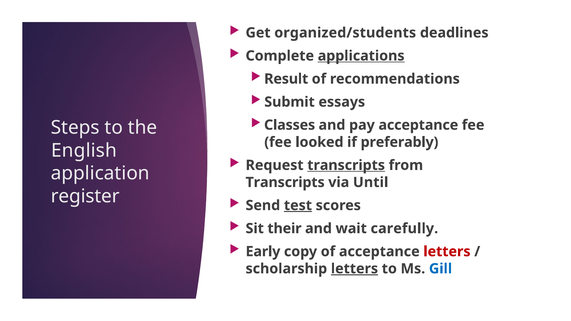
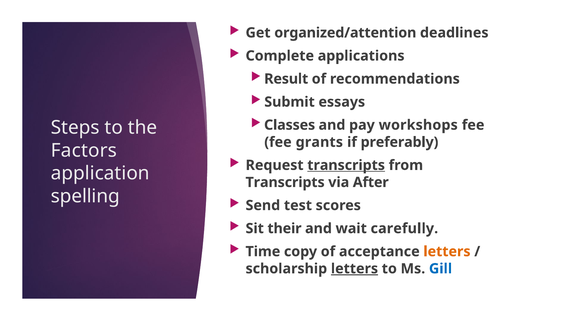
organized/students: organized/students -> organized/attention
applications underline: present -> none
pay acceptance: acceptance -> workshops
looked: looked -> grants
English: English -> Factors
Until: Until -> After
register: register -> spelling
test underline: present -> none
Early: Early -> Time
letters at (447, 252) colour: red -> orange
